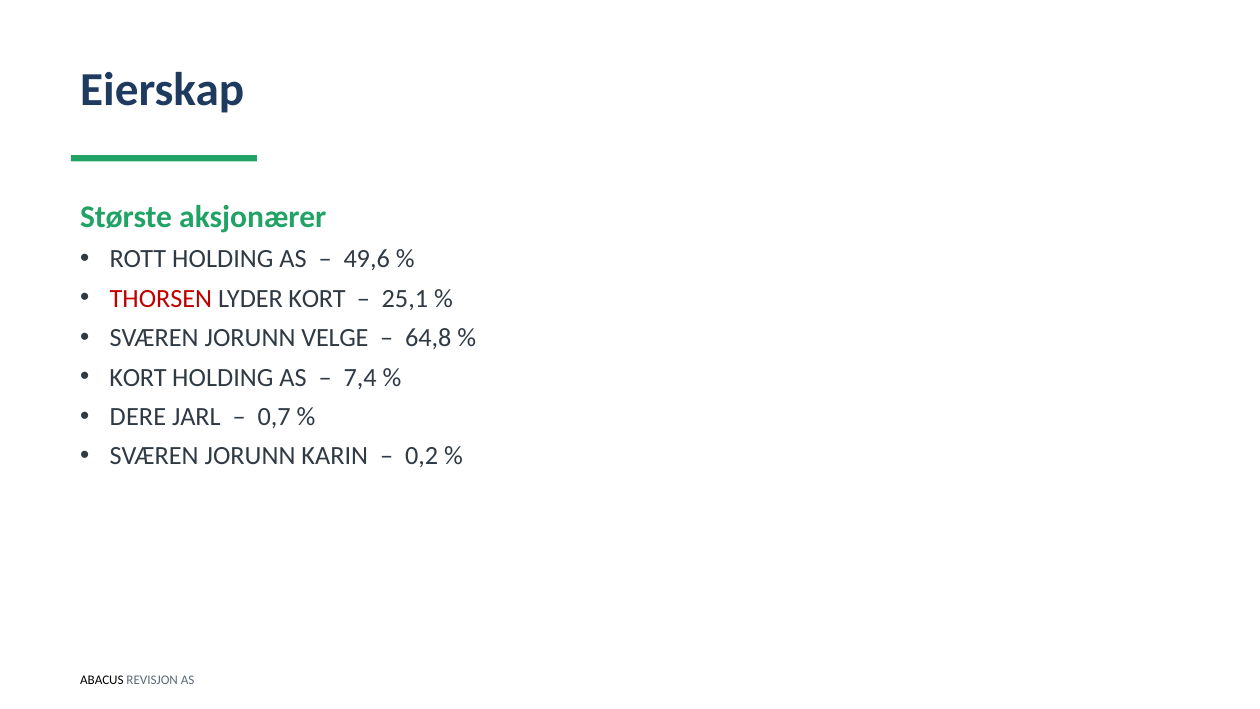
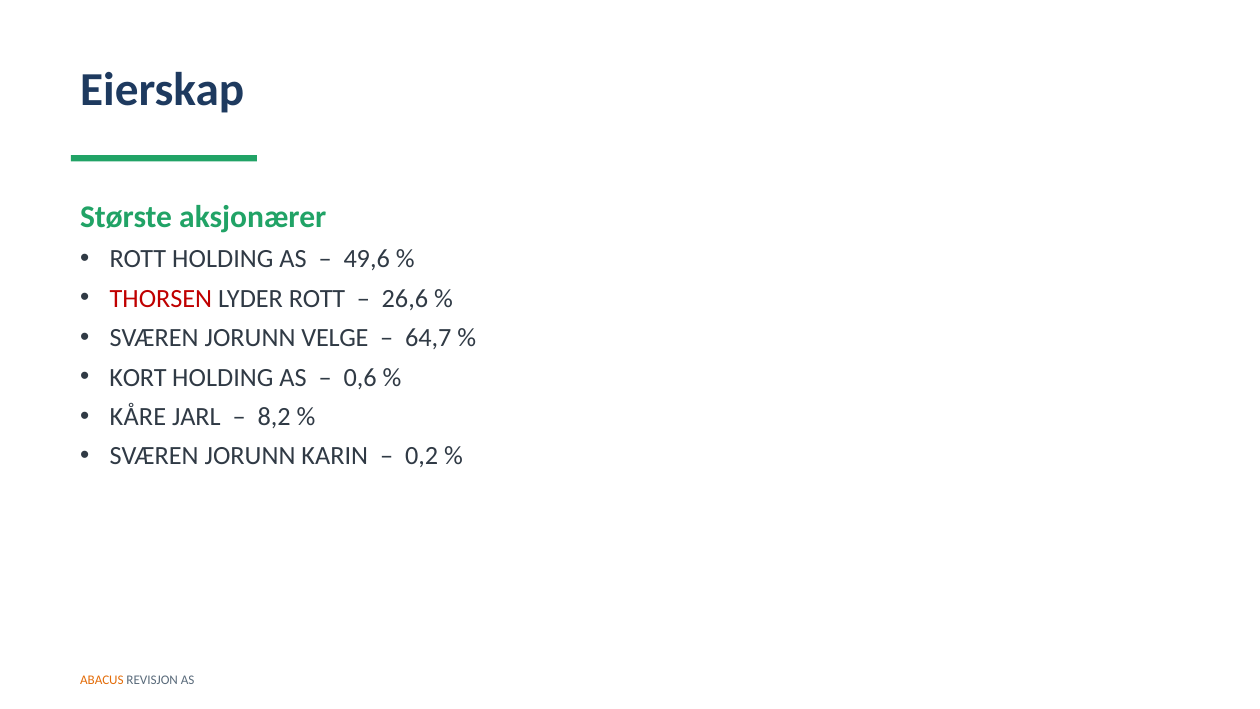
LYDER KORT: KORT -> ROTT
25,1: 25,1 -> 26,6
64,8: 64,8 -> 64,7
7,4: 7,4 -> 0,6
DERE: DERE -> KÅRE
0,7: 0,7 -> 8,2
ABACUS colour: black -> orange
